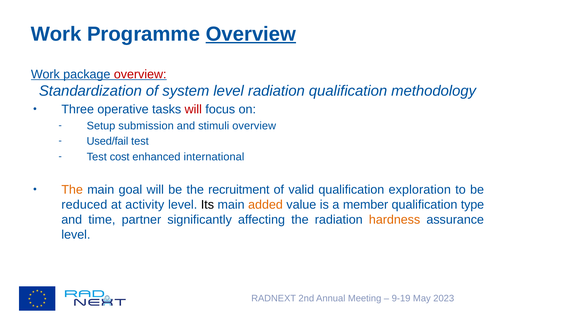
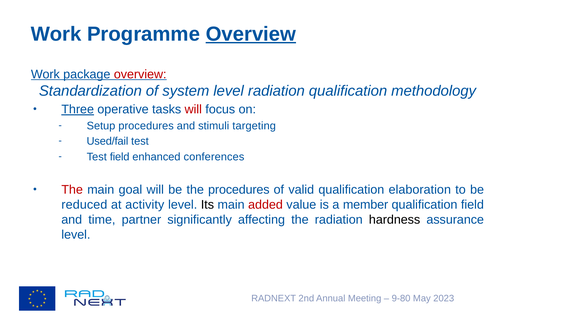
Three underline: none -> present
Setup submission: submission -> procedures
stimuli overview: overview -> targeting
Test cost: cost -> field
international: international -> conferences
The at (72, 190) colour: orange -> red
the recruitment: recruitment -> procedures
exploration: exploration -> elaboration
added colour: orange -> red
qualification type: type -> field
hardness colour: orange -> black
9-19: 9-19 -> 9-80
